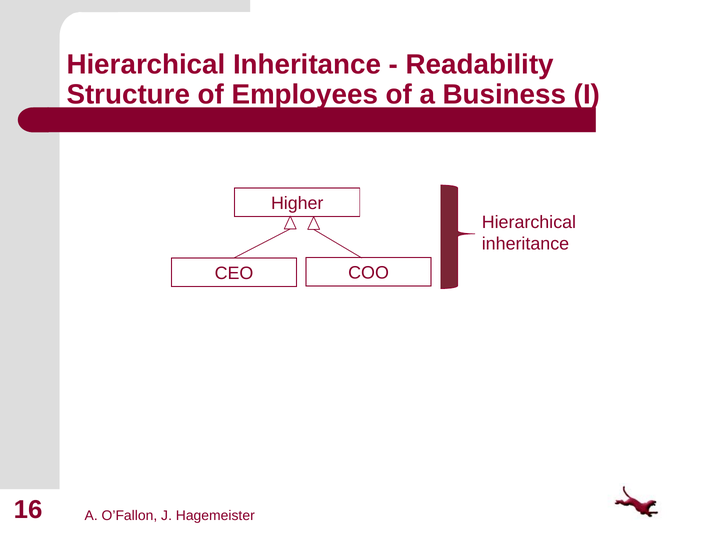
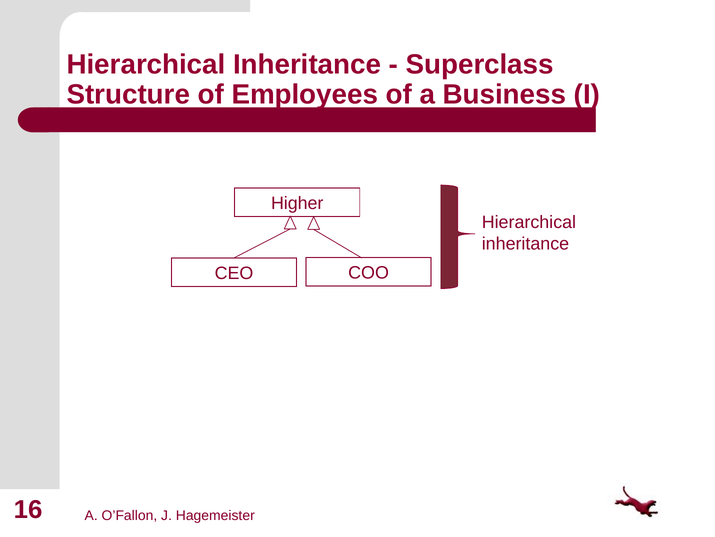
Readability: Readability -> Superclass
